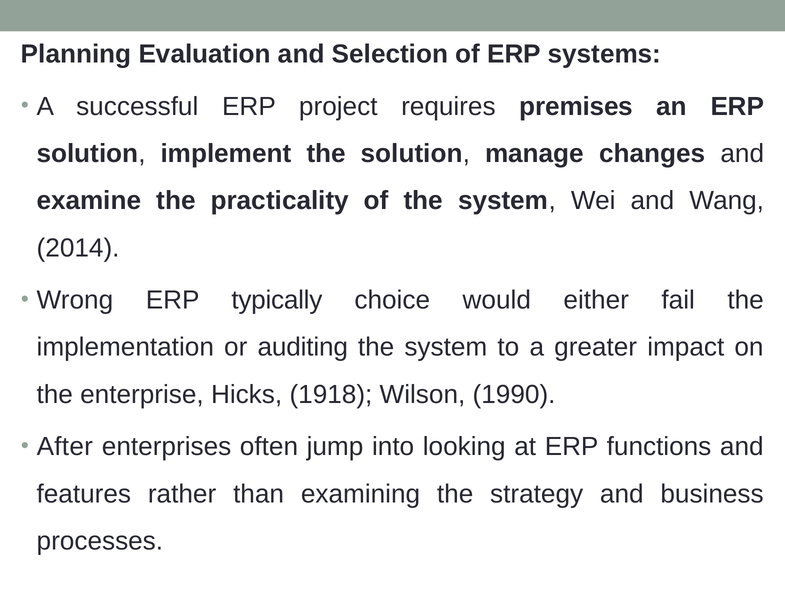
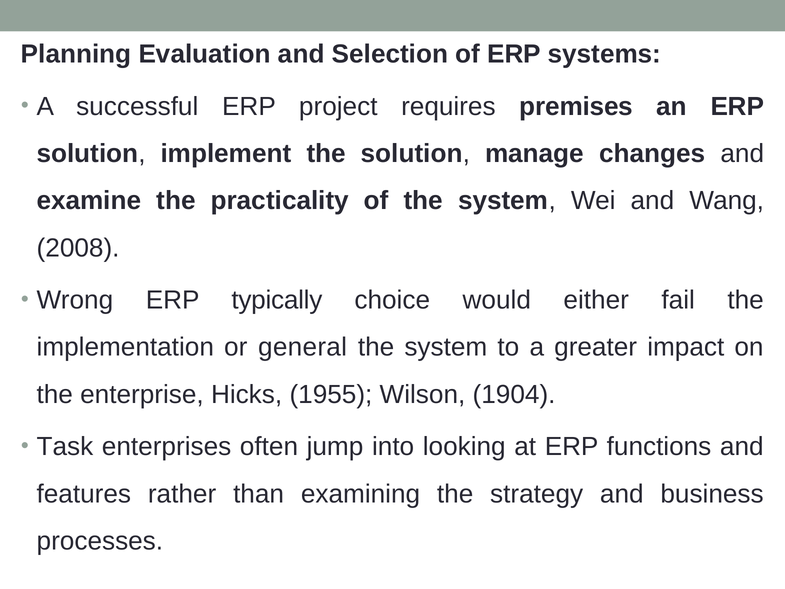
2014: 2014 -> 2008
auditing: auditing -> general
1918: 1918 -> 1955
1990: 1990 -> 1904
After: After -> Task
